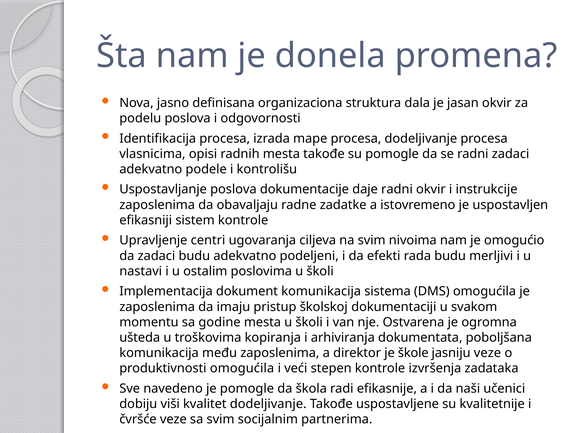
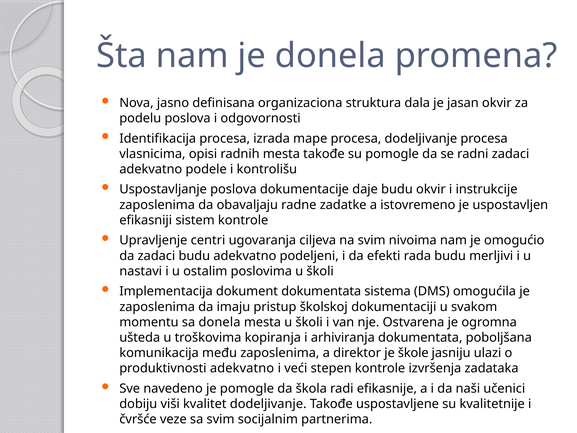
daje radni: radni -> budu
dokument komunikacija: komunikacija -> dokumentata
sa godine: godine -> donela
jasniju veze: veze -> ulazi
produktivnosti omogućila: omogućila -> adekvatno
